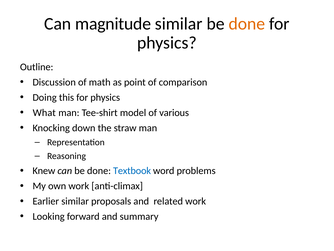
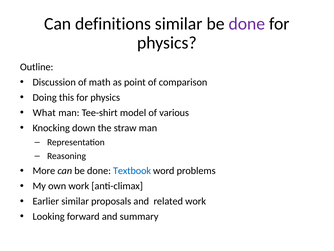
magnitude: magnitude -> definitions
done at (247, 24) colour: orange -> purple
Knew: Knew -> More
